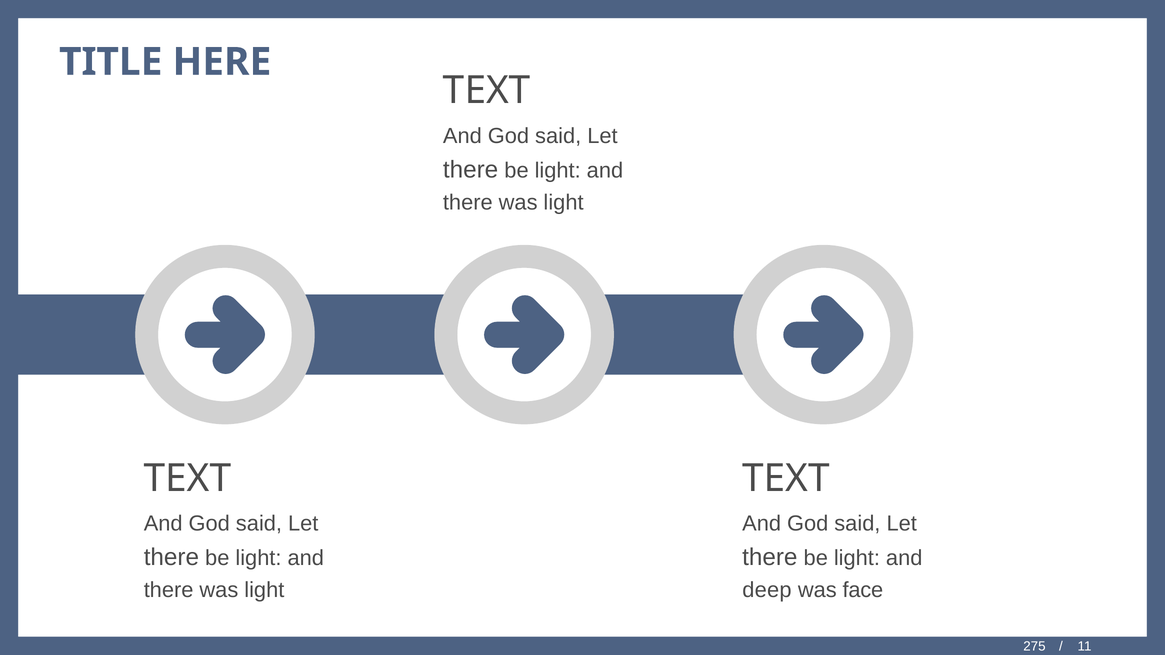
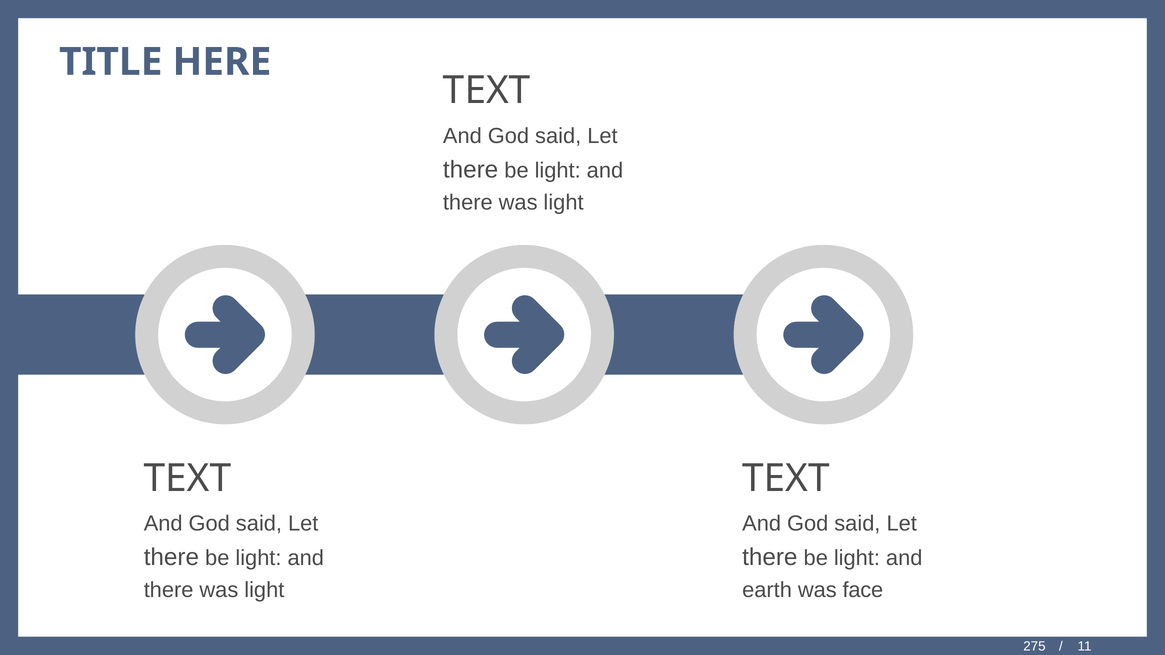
deep: deep -> earth
